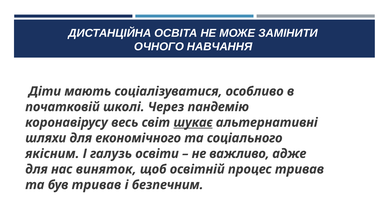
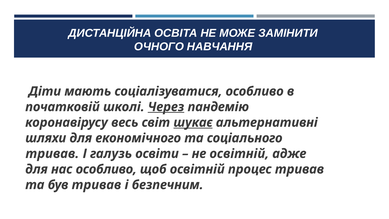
Через underline: none -> present
якісним at (52, 154): якісним -> тривав
не важливо: важливо -> освітній
нас виняток: виняток -> особливо
